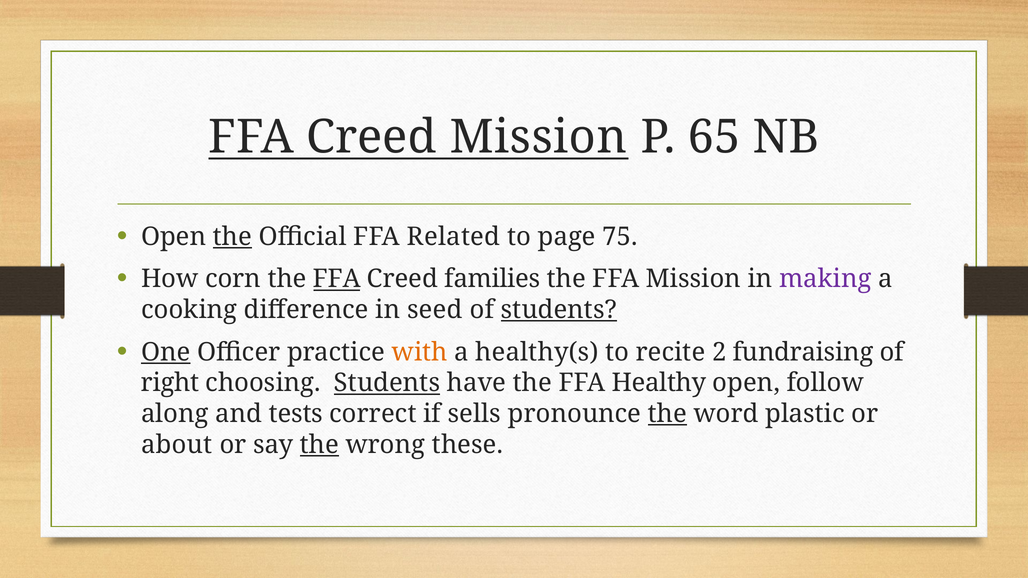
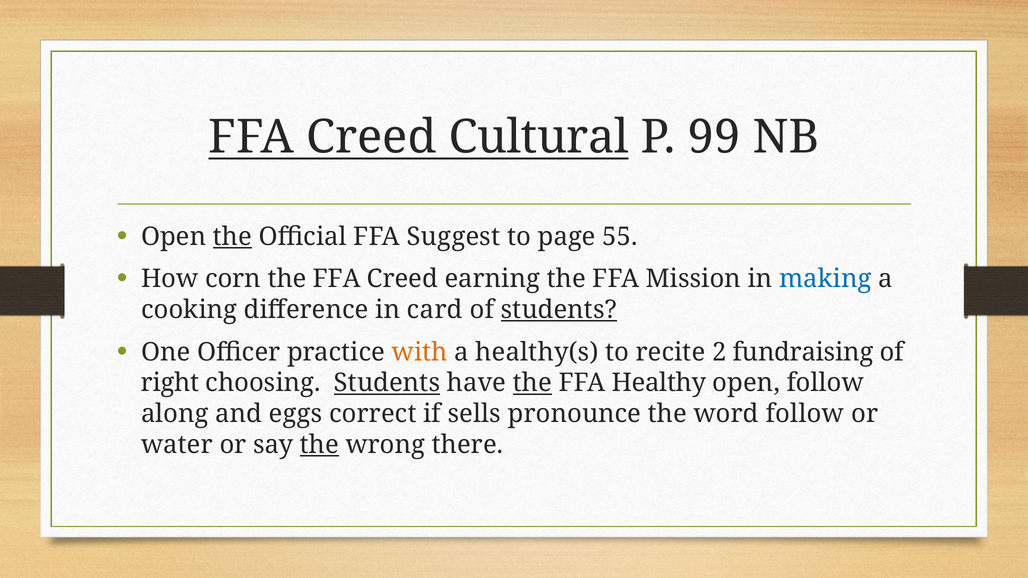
Creed Mission: Mission -> Cultural
65: 65 -> 99
Related: Related -> Suggest
75: 75 -> 55
FFA at (337, 279) underline: present -> none
families: families -> earning
making colour: purple -> blue
seed: seed -> card
One underline: present -> none
the at (532, 383) underline: none -> present
tests: tests -> eggs
the at (667, 414) underline: present -> none
word plastic: plastic -> follow
about: about -> water
these: these -> there
